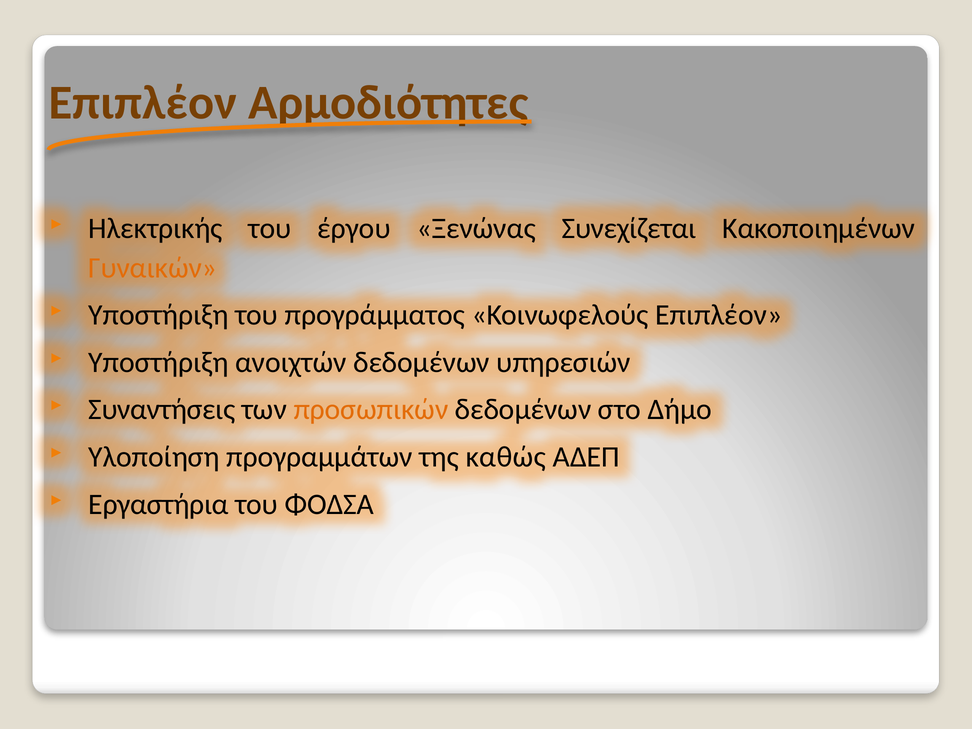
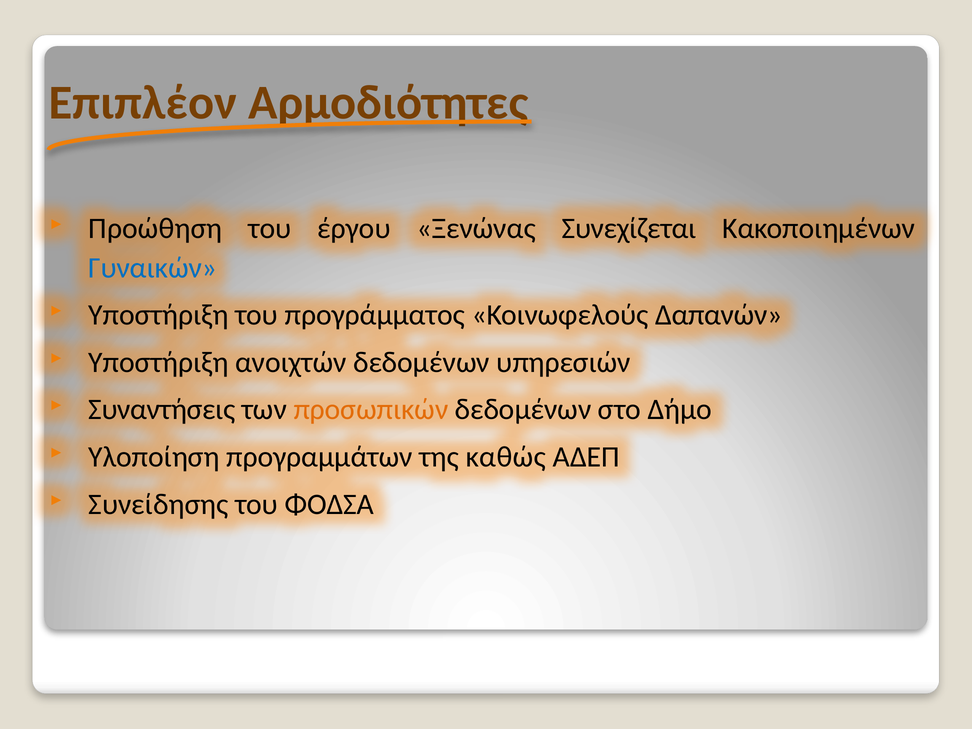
Ηλεκτρικής: Ηλεκτρικής -> Προώθηση
Γυναικών colour: orange -> blue
Κοινωφελούς Επιπλέον: Επιπλέον -> Δαπανών
Εργαστήρια: Εργαστήρια -> Συνείδησης
